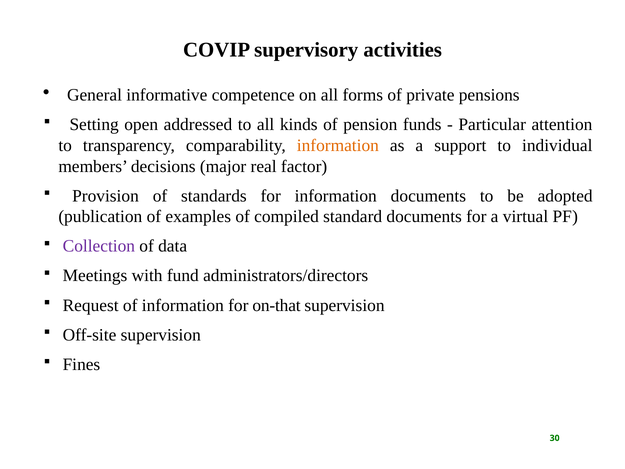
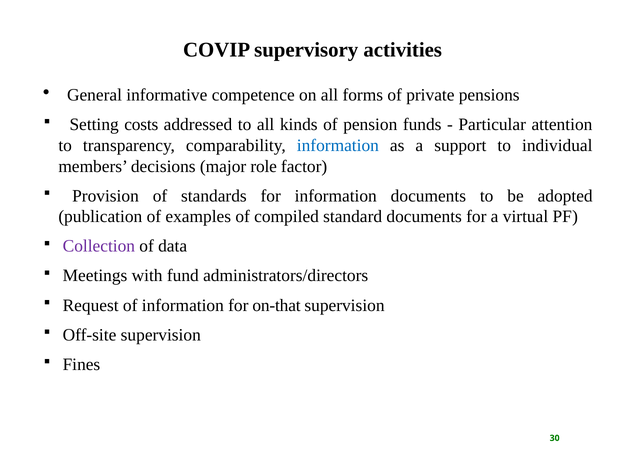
open: open -> costs
information at (338, 145) colour: orange -> blue
real: real -> role
